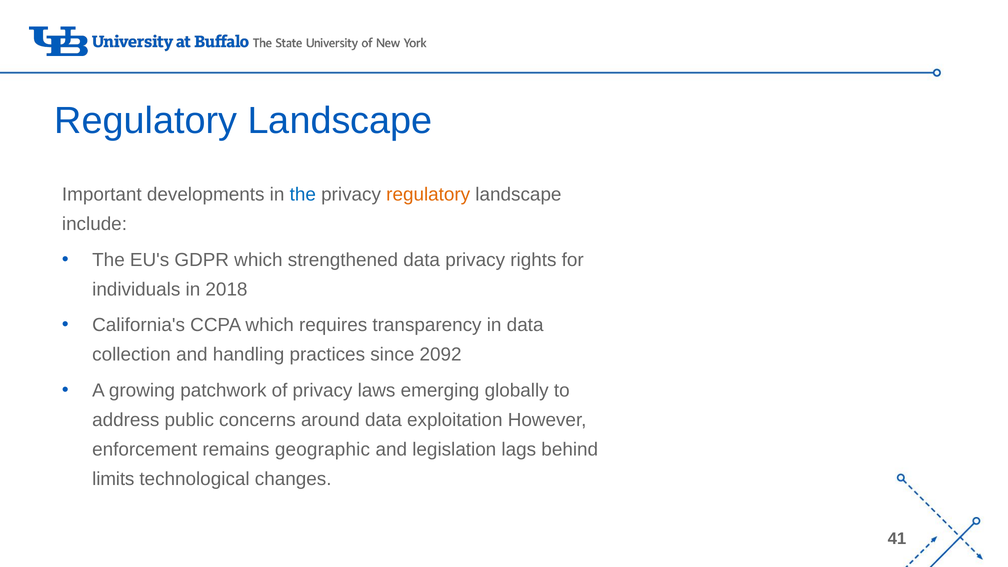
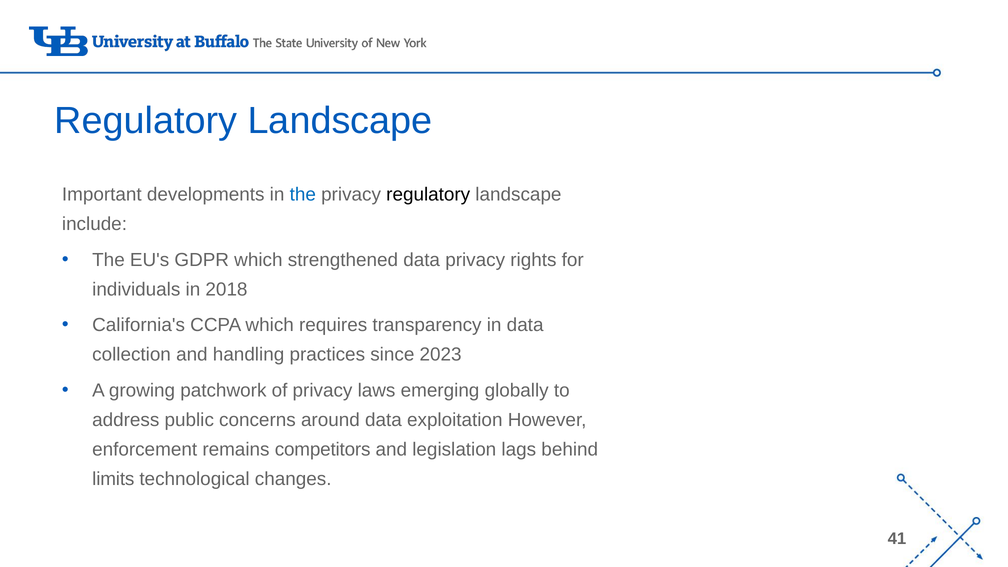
regulatory at (428, 195) colour: orange -> black
2092: 2092 -> 2023
geographic: geographic -> competitors
